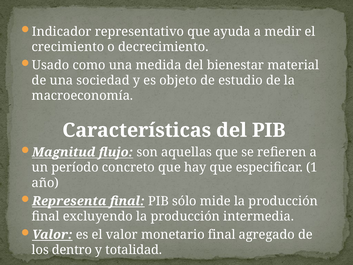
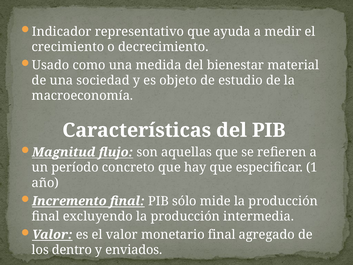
Representa: Representa -> Incremento
totalidad: totalidad -> enviados
